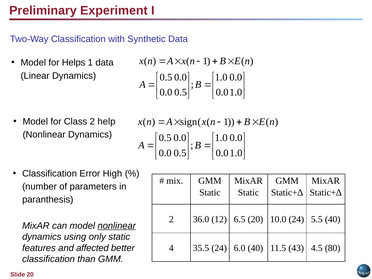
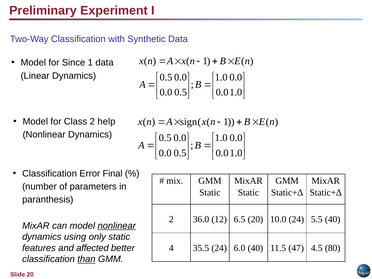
Helps: Helps -> Since
High: High -> Final
43: 43 -> 47
than underline: none -> present
